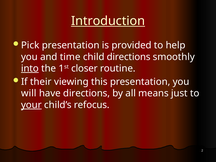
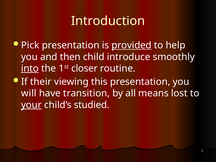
Introduction underline: present -> none
provided underline: none -> present
time: time -> then
child directions: directions -> introduce
have directions: directions -> transition
just: just -> lost
refocus: refocus -> studied
